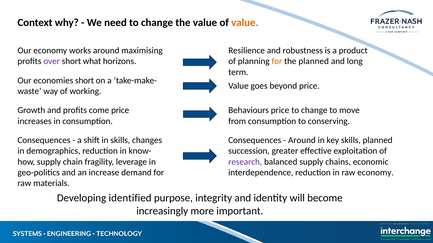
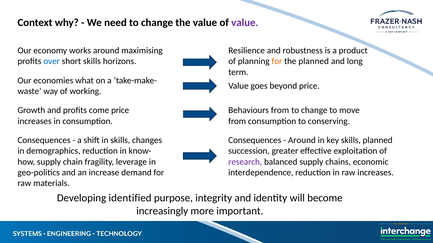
value at (245, 22) colour: orange -> purple
over colour: purple -> blue
short what: what -> skills
economies short: short -> what
Behaviours price: price -> from
raw economy: economy -> increases
